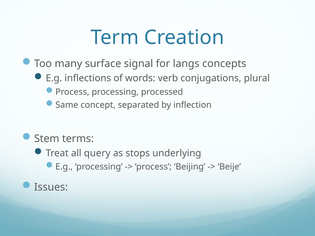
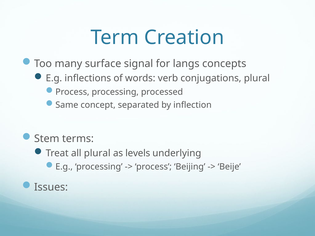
all query: query -> plural
stops: stops -> levels
